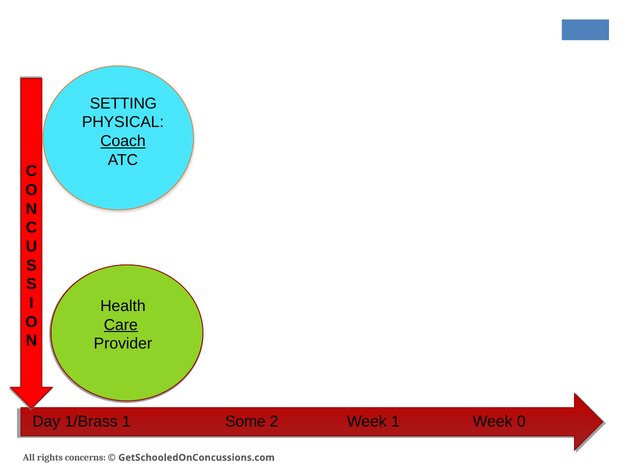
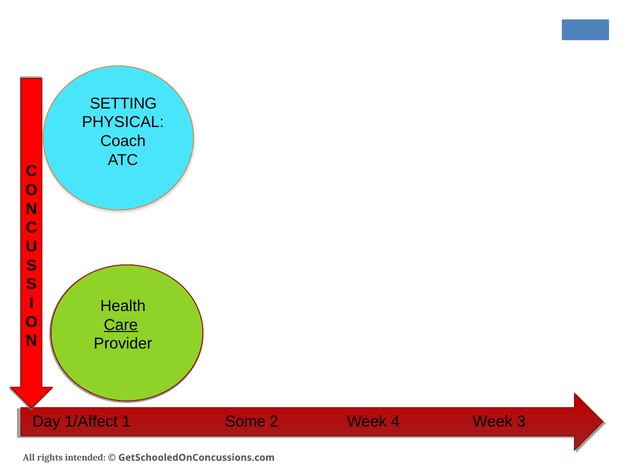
Coach underline: present -> none
1/Brass: 1/Brass -> 1/Affect
Week 1: 1 -> 4
0: 0 -> 3
concerns: concerns -> intended
